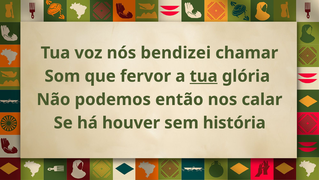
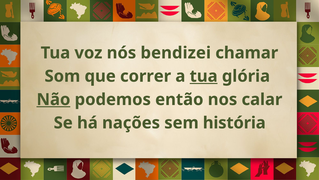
fervor: fervor -> correr
Não underline: none -> present
houver: houver -> nações
